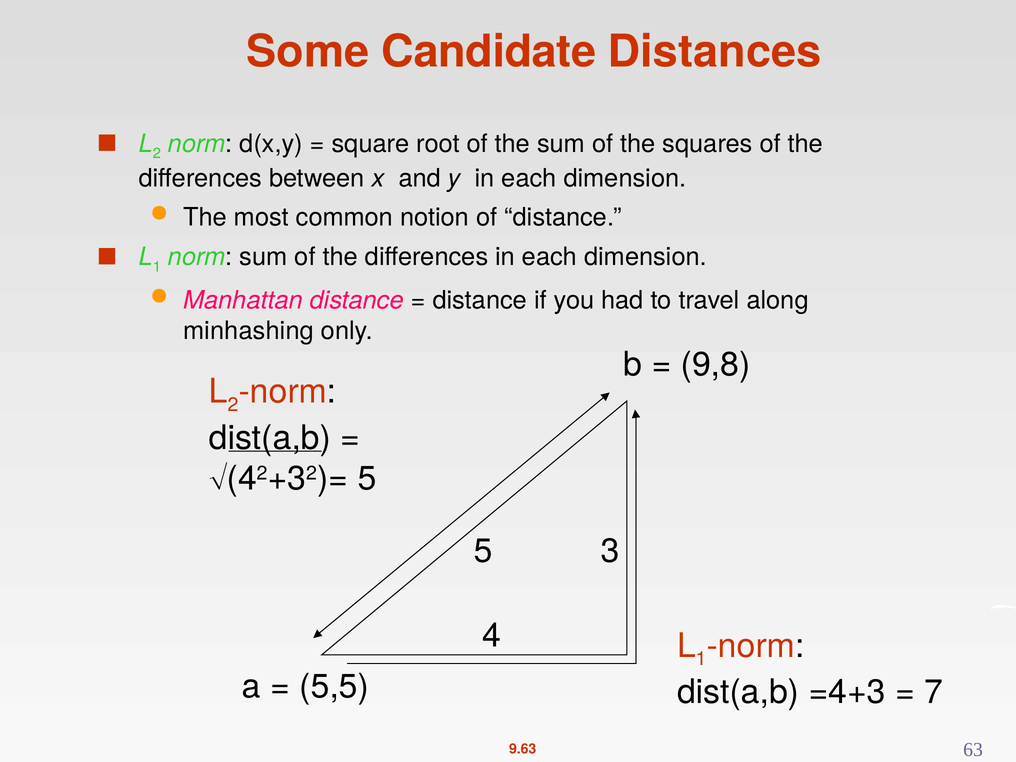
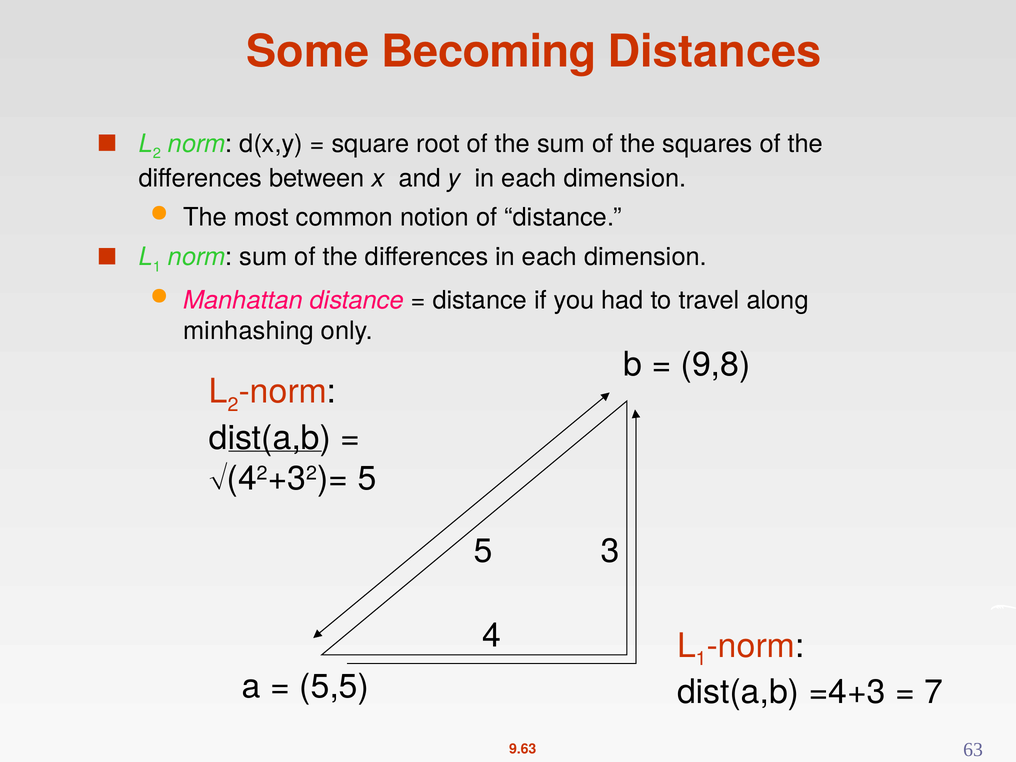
Candidate: Candidate -> Becoming
